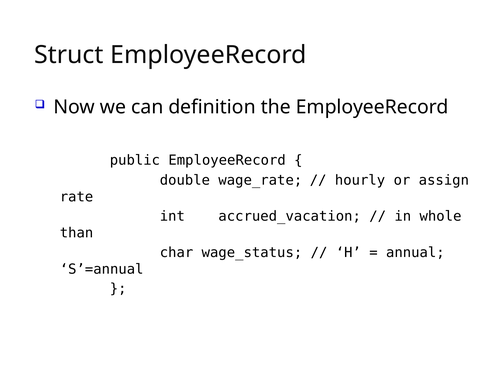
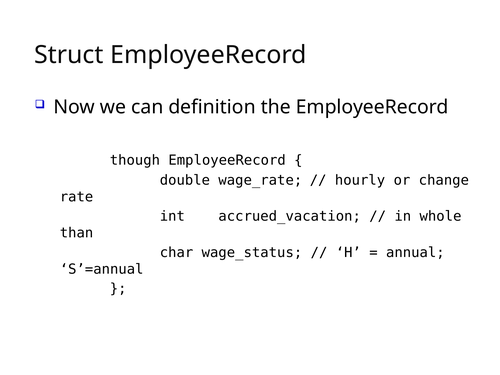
public: public -> though
assign: assign -> change
